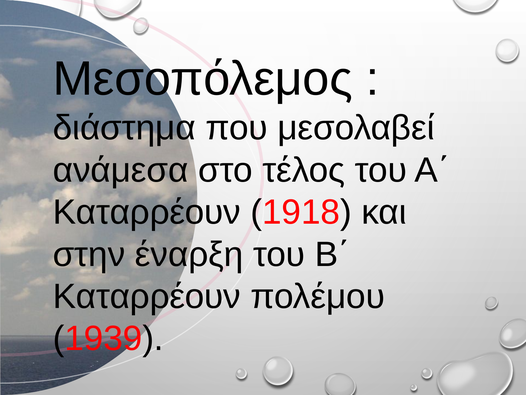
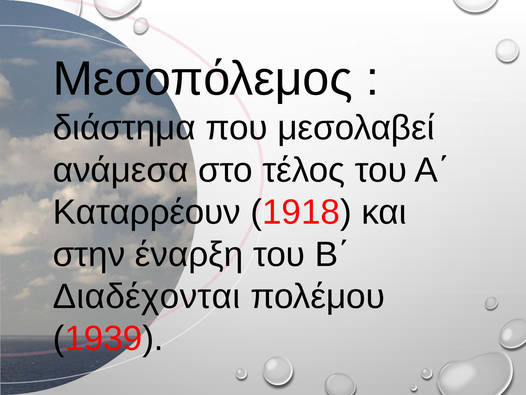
Καταρρέουν at (147, 296): Καταρρέουν -> Διαδέχονται
